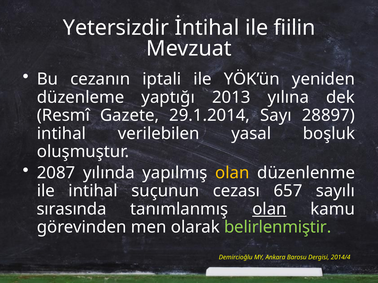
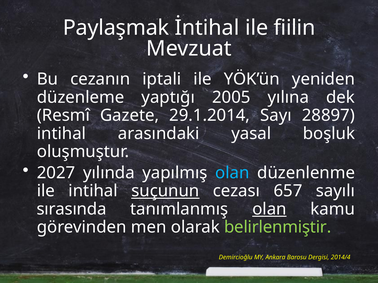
Yetersizdir: Yetersizdir -> Paylaşmak
2013: 2013 -> 2005
verilebilen: verilebilen -> arasındaki
2087: 2087 -> 2027
olan at (232, 173) colour: yellow -> light blue
suçunun underline: none -> present
